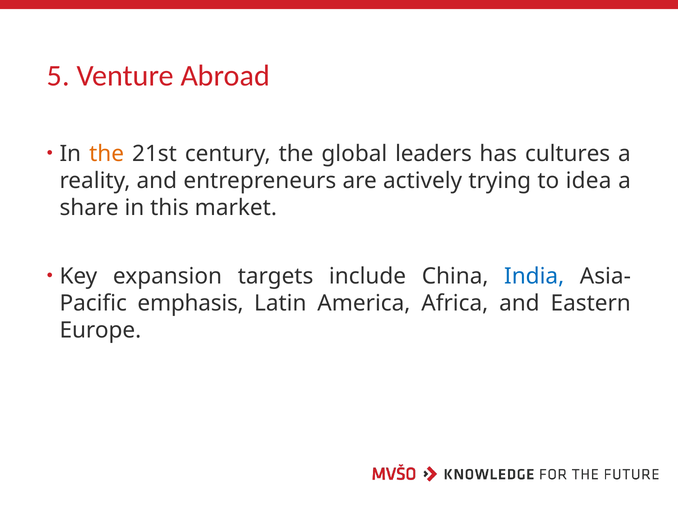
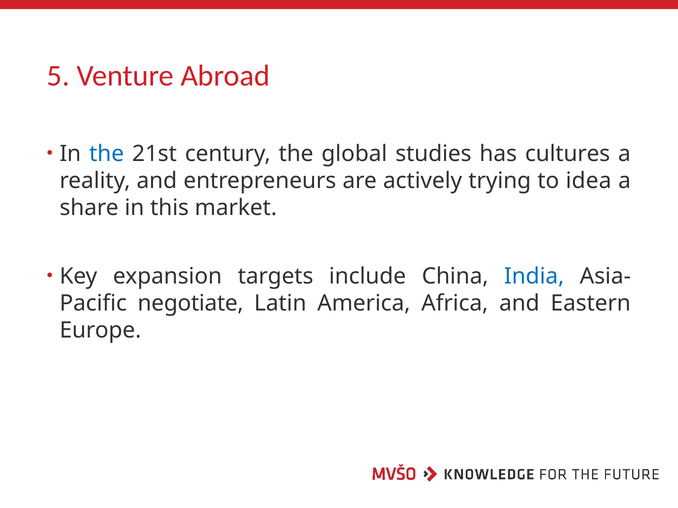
the at (107, 154) colour: orange -> blue
leaders: leaders -> studies
emphasis: emphasis -> negotiate
